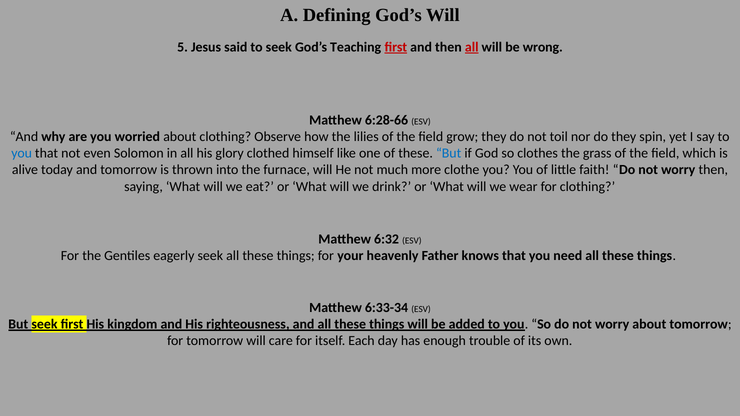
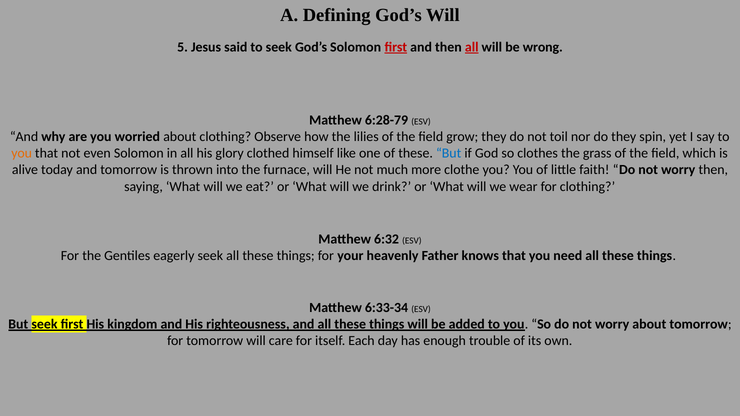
God’s Teaching: Teaching -> Solomon
6:28-66: 6:28-66 -> 6:28-79
you at (22, 153) colour: blue -> orange
